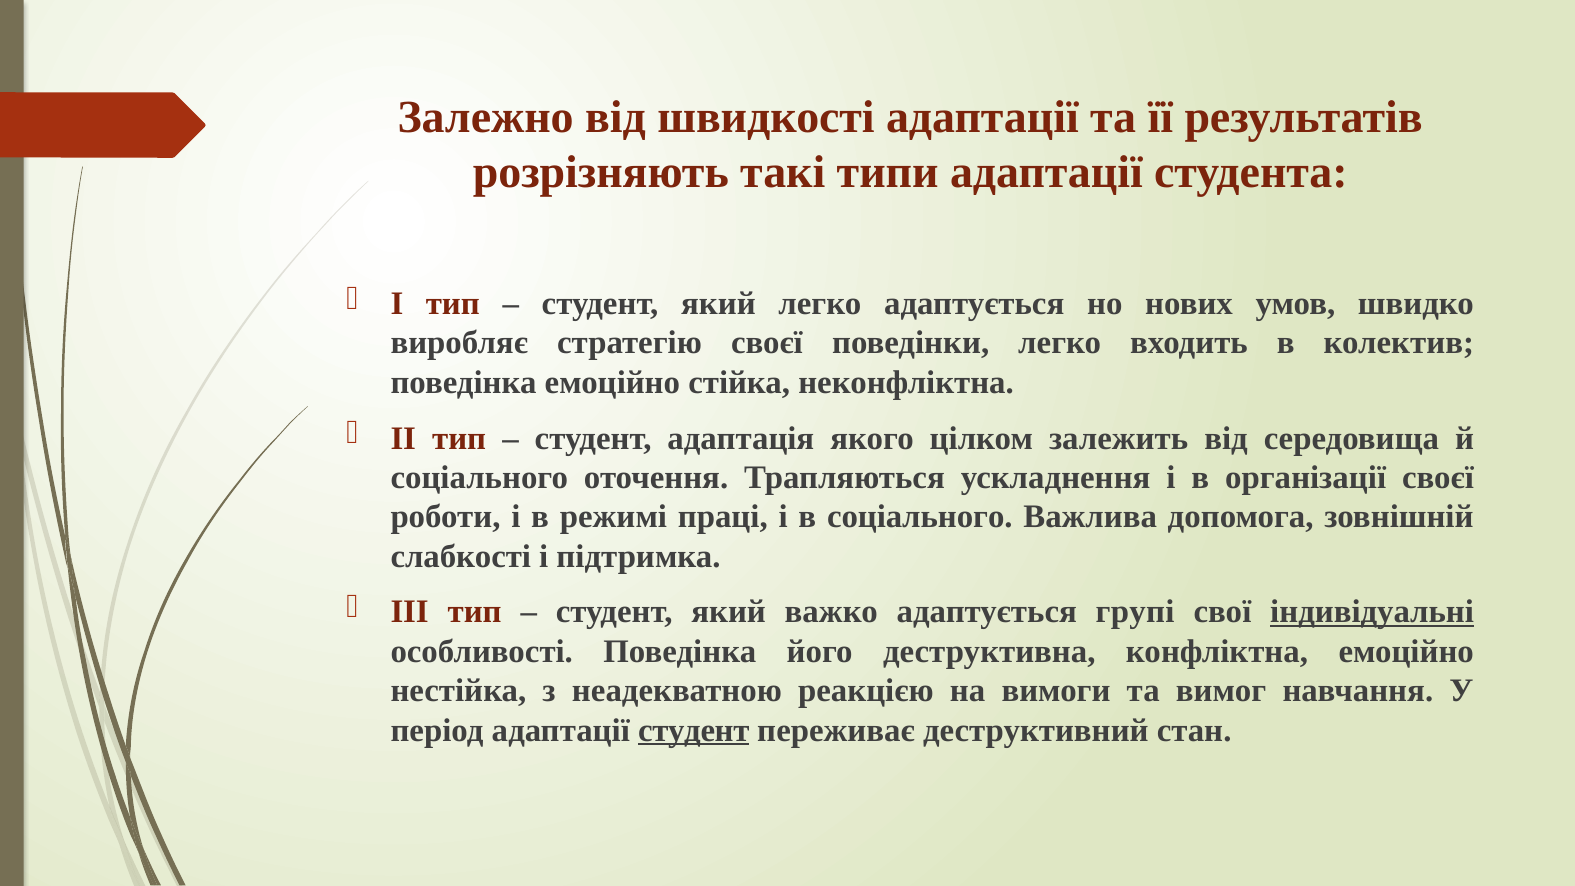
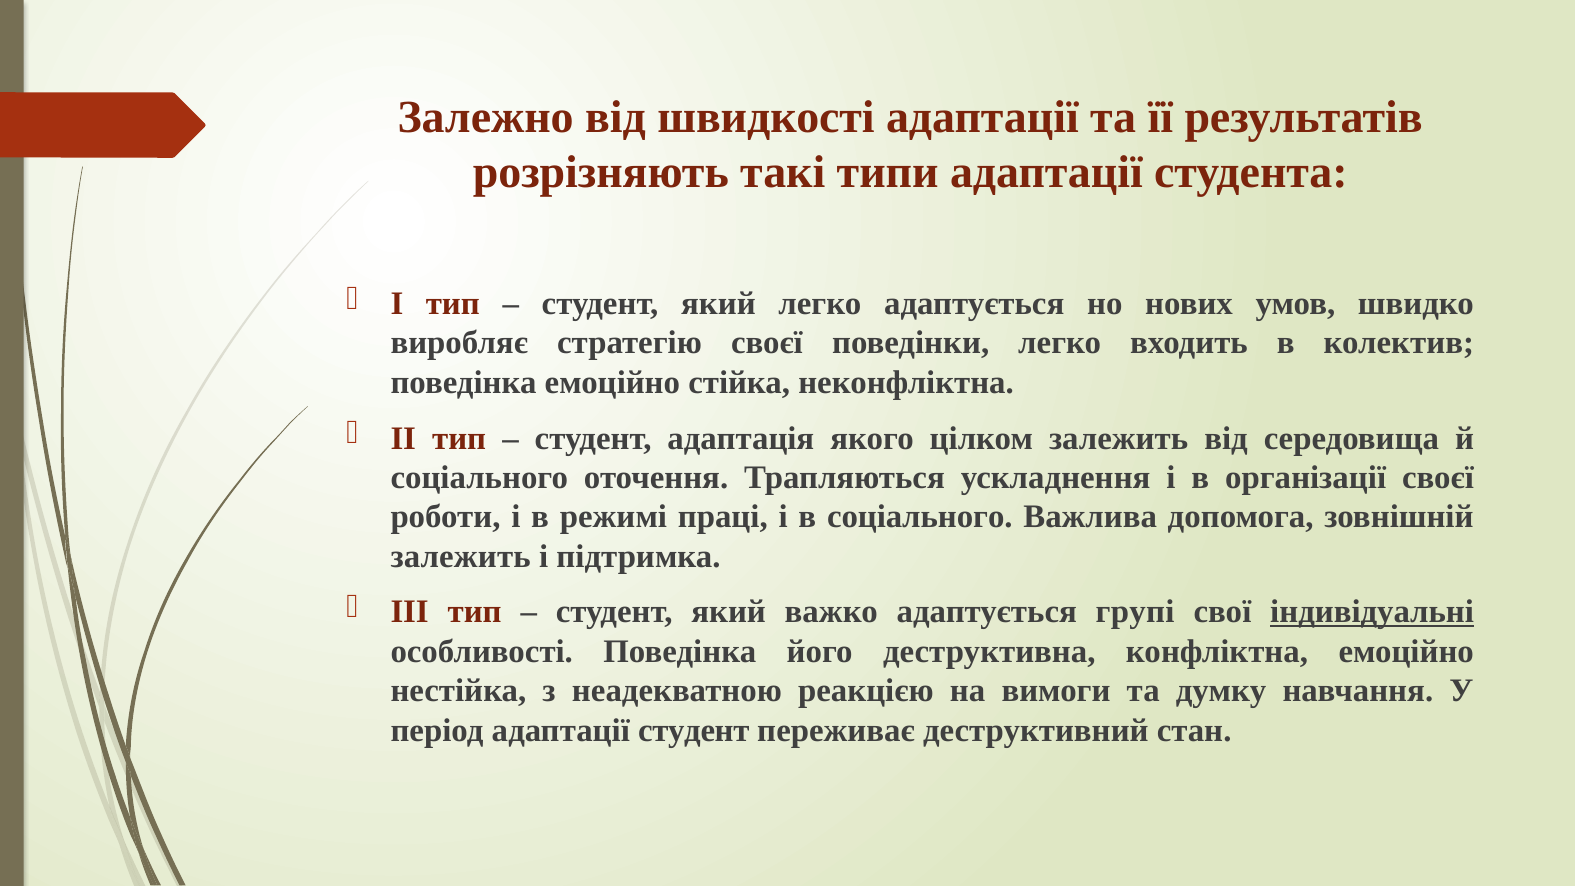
слабкості at (461, 556): слабкості -> залежить
вимог: вимог -> думку
студент at (694, 730) underline: present -> none
